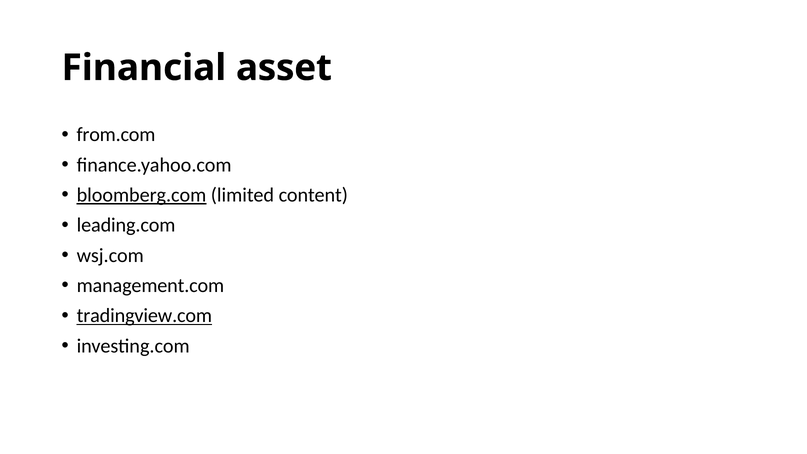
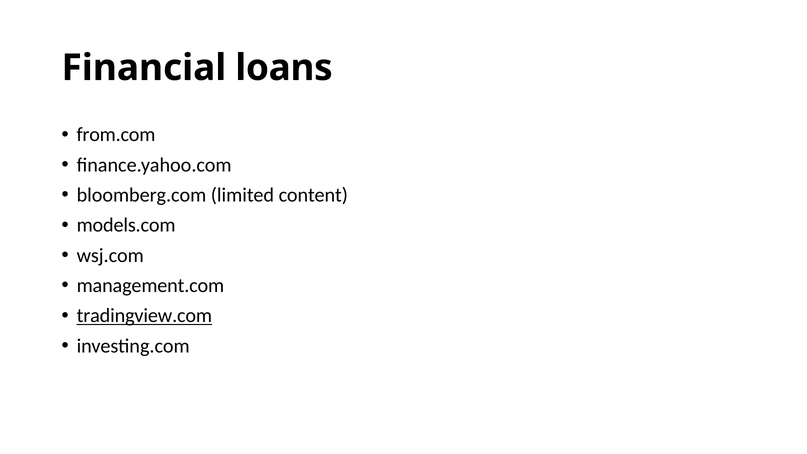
asset: asset -> loans
bloomberg.com underline: present -> none
leading.com: leading.com -> models.com
